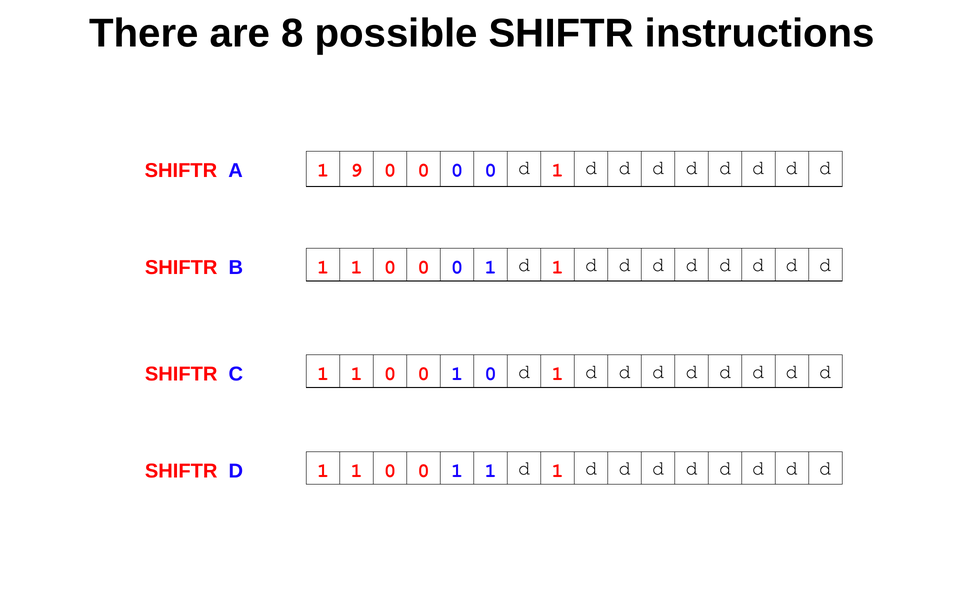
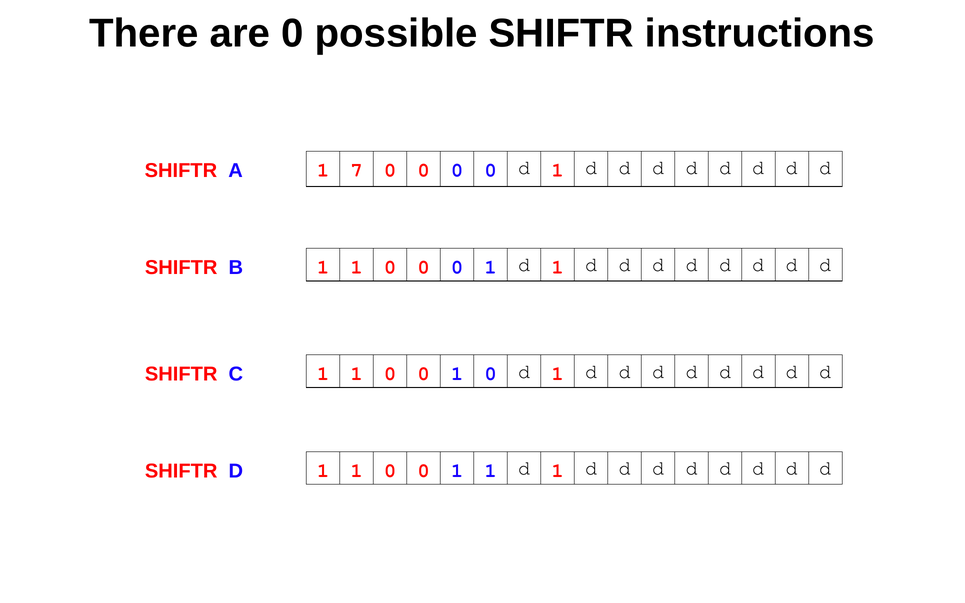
are 8: 8 -> 0
9: 9 -> 7
